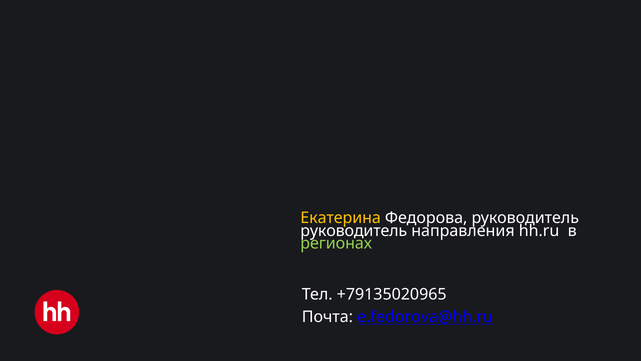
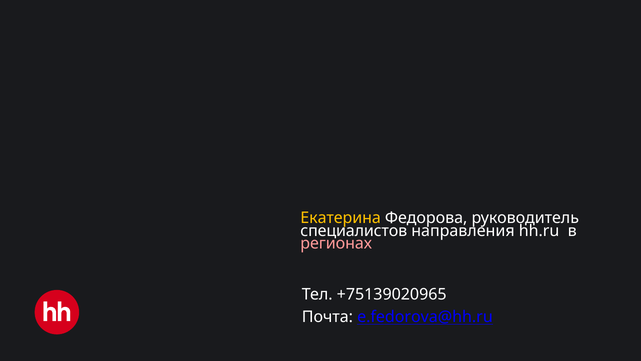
руководитель at (354, 230): руководитель -> специалистов
регионах colour: light green -> pink
+79135020965: +79135020965 -> +75139020965
